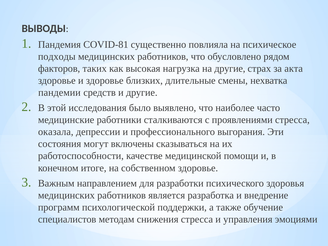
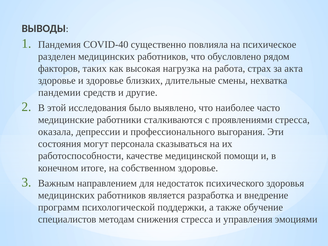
COVID-81: COVID-81 -> COVID-40
подходы: подходы -> разделен
на другие: другие -> работа
включены: включены -> персонала
разработки: разработки -> недостаток
